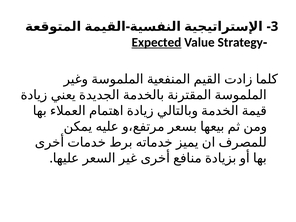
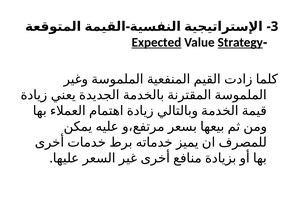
Strategy underline: none -> present
